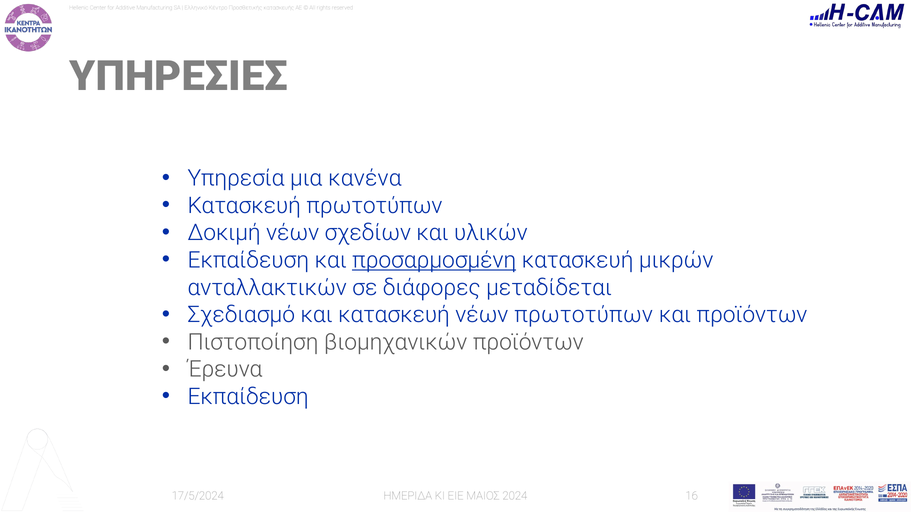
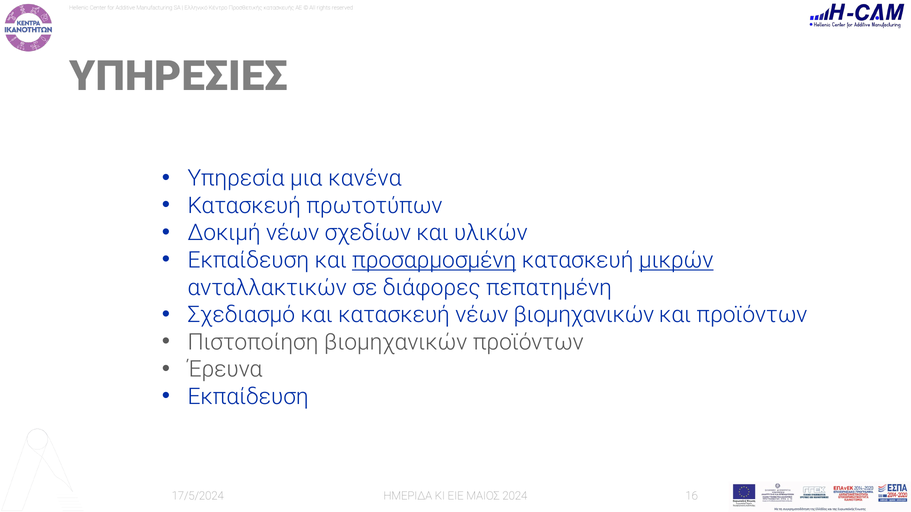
μικρών underline: none -> present
μεταδίδεται: μεταδίδεται -> πεπατημένη
νέων πρωτοτύπων: πρωτοτύπων -> βιομηχανικών
